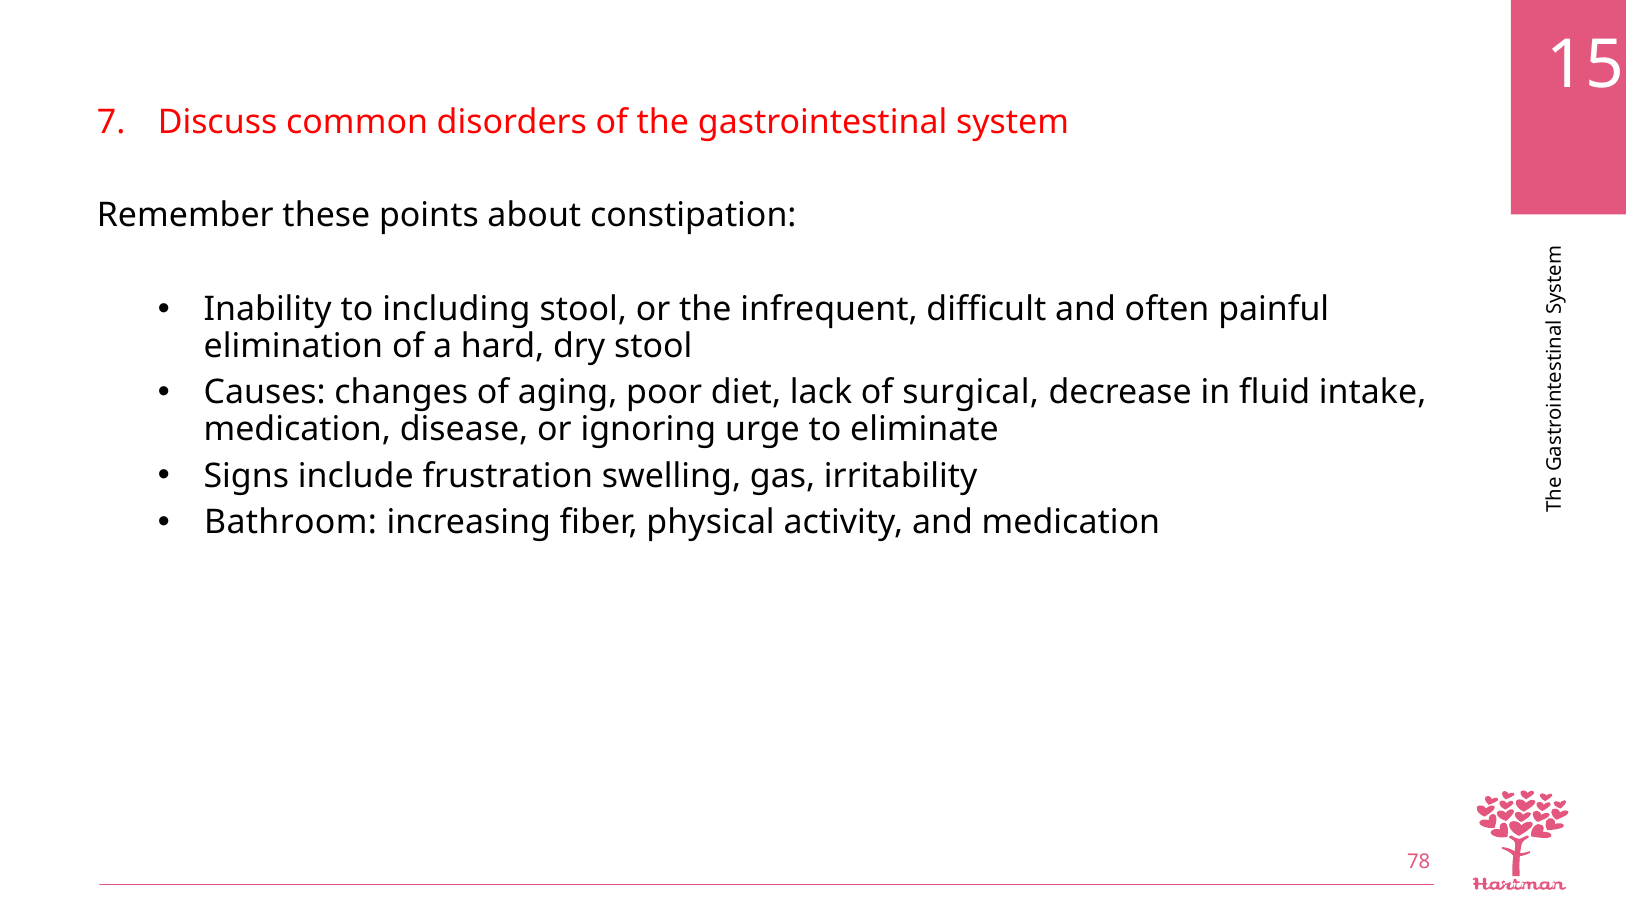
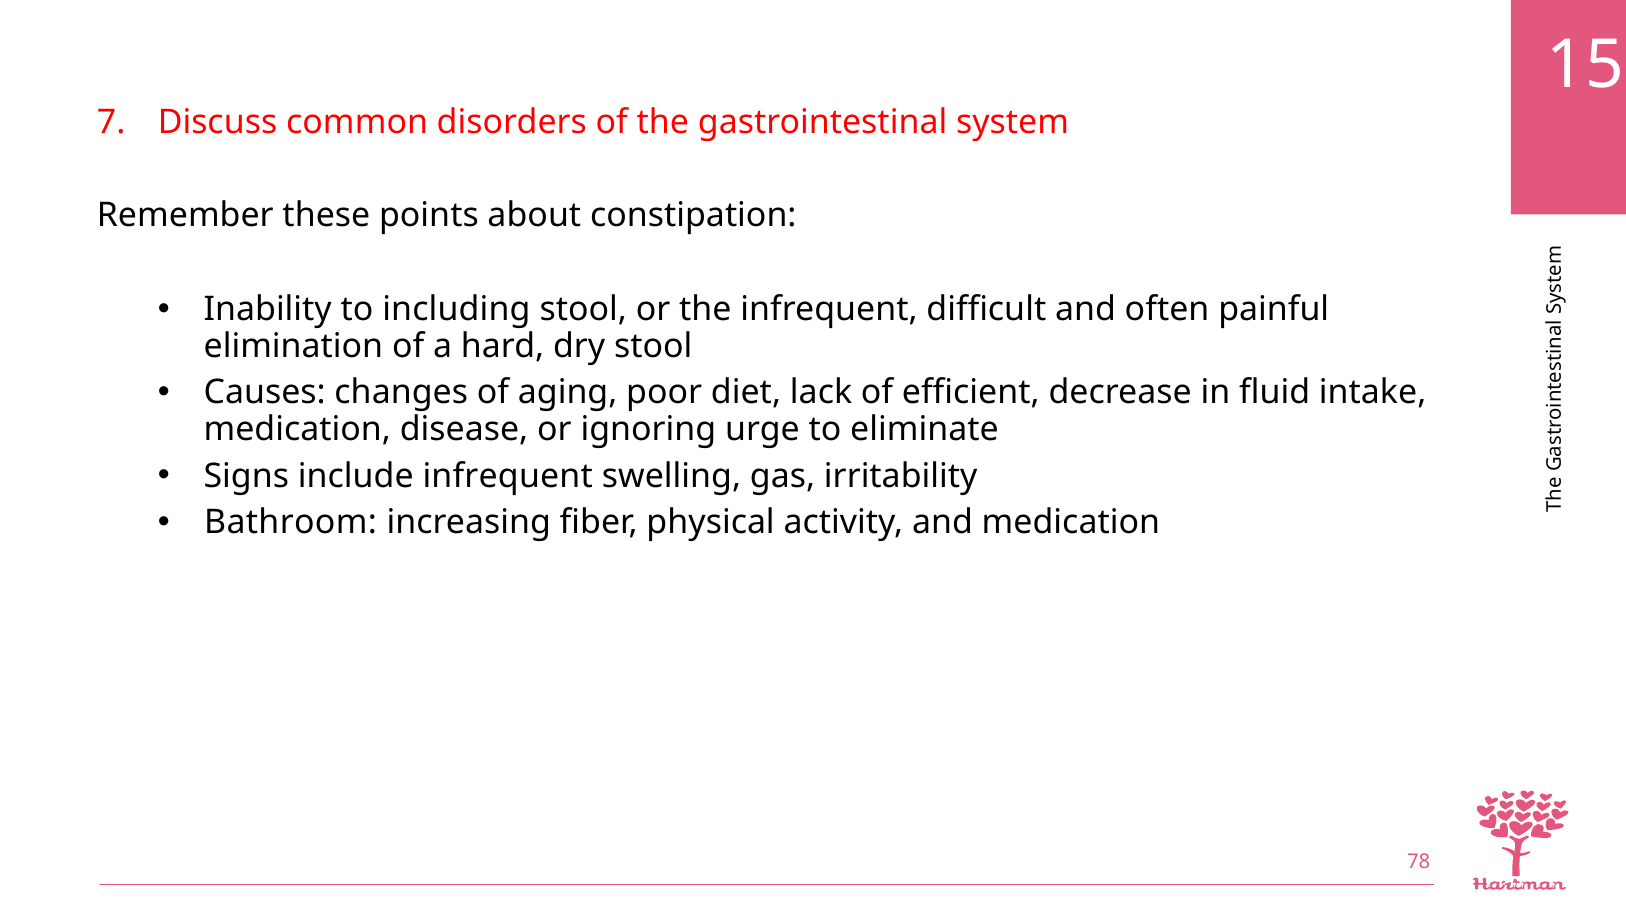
surgical: surgical -> efficient
include frustration: frustration -> infrequent
